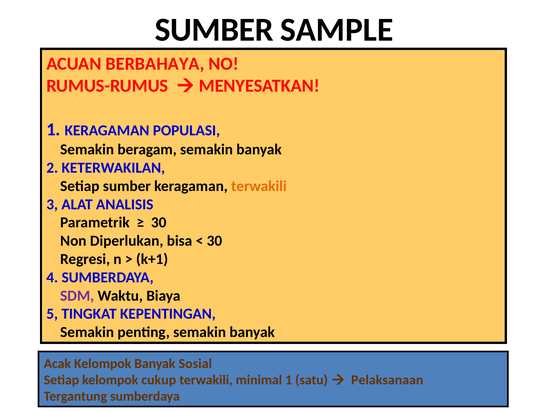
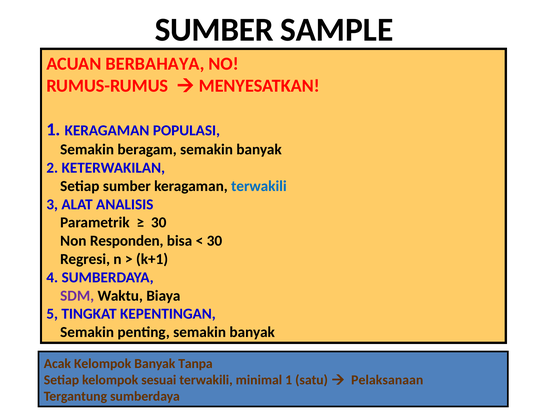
terwakili at (259, 186) colour: orange -> blue
Diperlukan: Diperlukan -> Responden
Sosial: Sosial -> Tanpa
cukup: cukup -> sesuai
